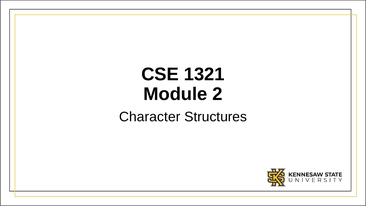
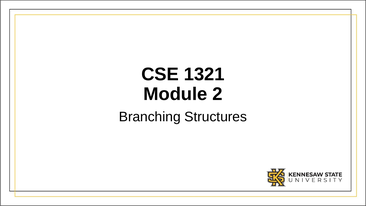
Character: Character -> Branching
